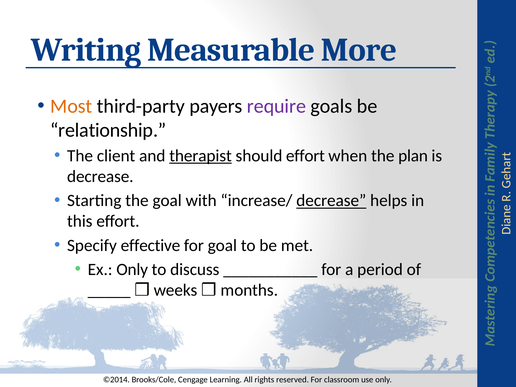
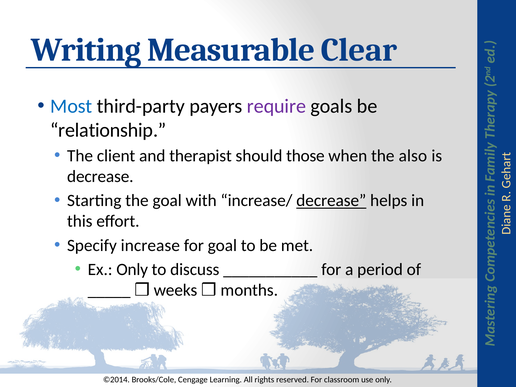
More: More -> Clear
Most colour: orange -> blue
therapist underline: present -> none
should effort: effort -> those
plan: plan -> also
effective: effective -> increase
